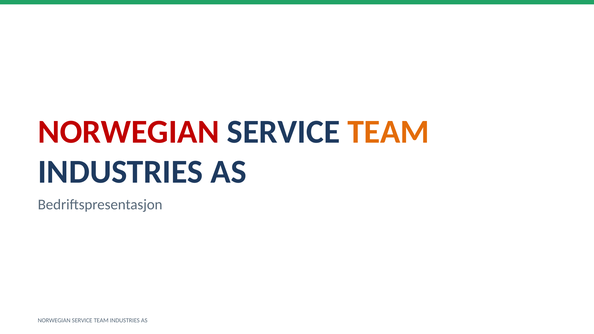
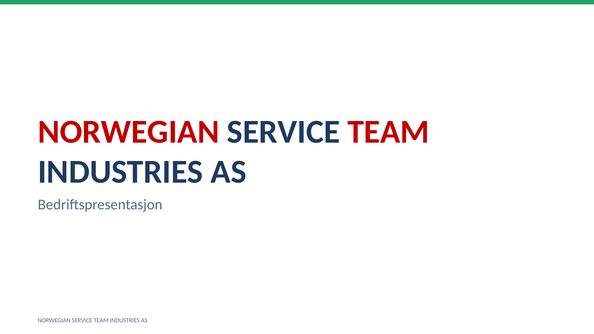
TEAM at (389, 132) colour: orange -> red
